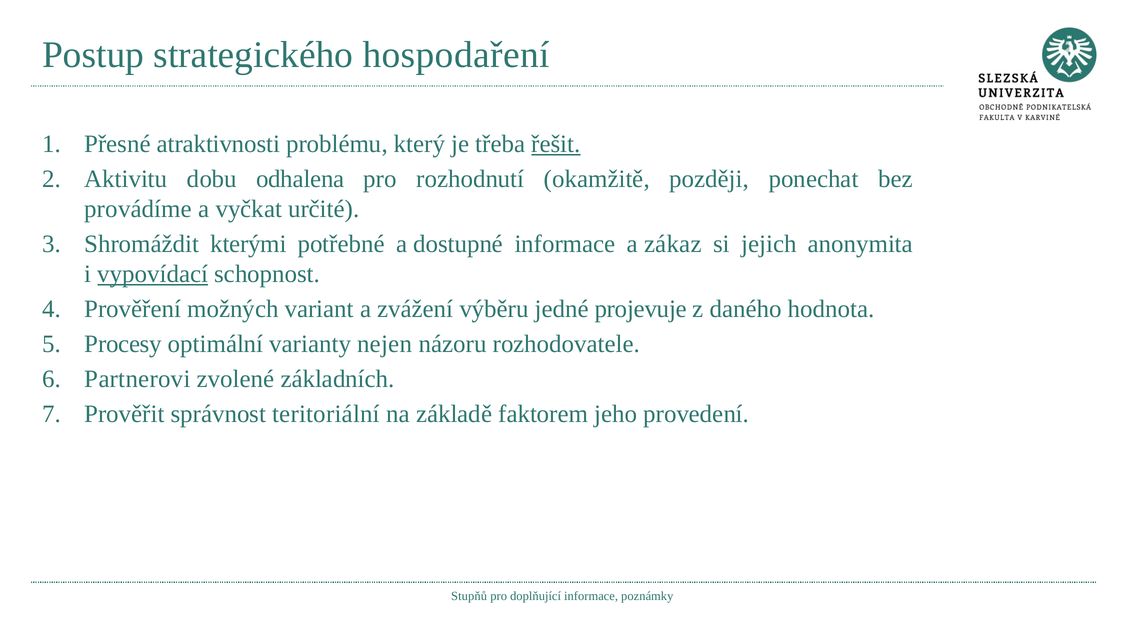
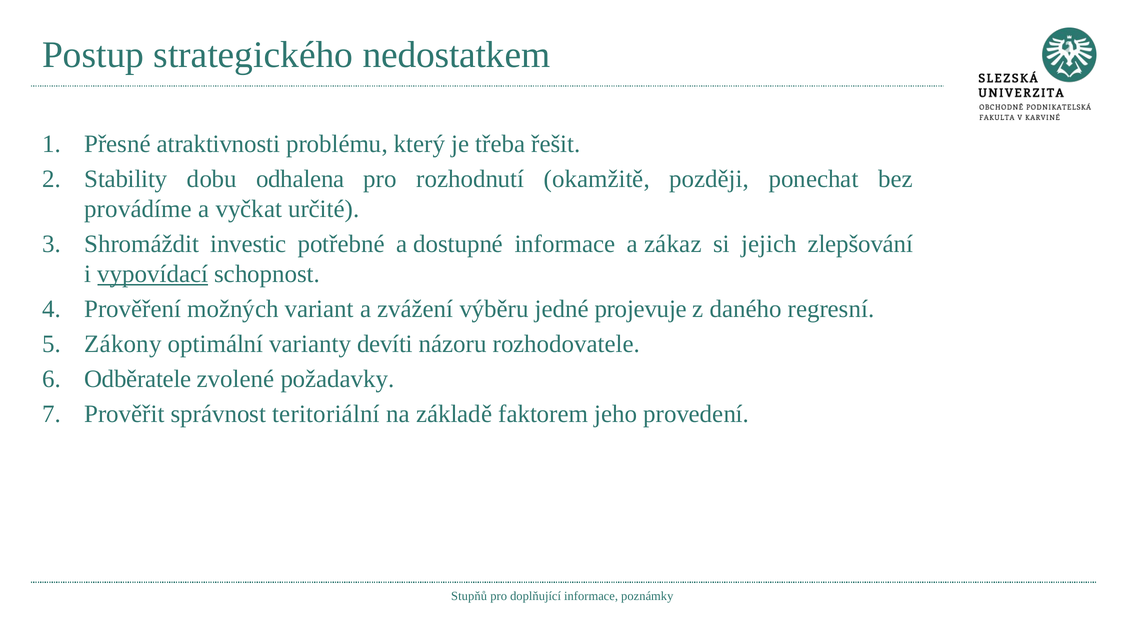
hospodaření: hospodaření -> nedostatkem
řešit underline: present -> none
Aktivitu: Aktivitu -> Stability
kterými: kterými -> investic
anonymita: anonymita -> zlepšování
hodnota: hodnota -> regresní
Procesy: Procesy -> Zákony
nejen: nejen -> devíti
Partnerovi: Partnerovi -> Odběratele
základních: základních -> požadavky
